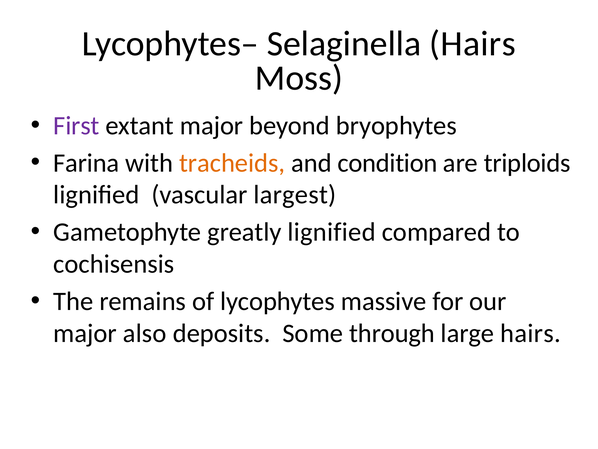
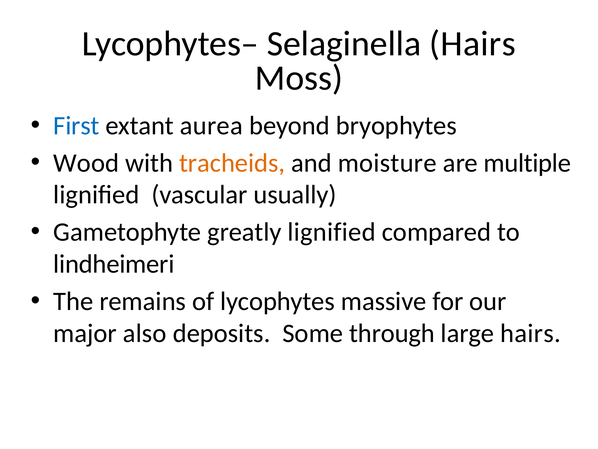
First colour: purple -> blue
extant major: major -> aurea
Farina: Farina -> Wood
condition: condition -> moisture
triploids: triploids -> multiple
largest: largest -> usually
cochisensis: cochisensis -> lindheimeri
